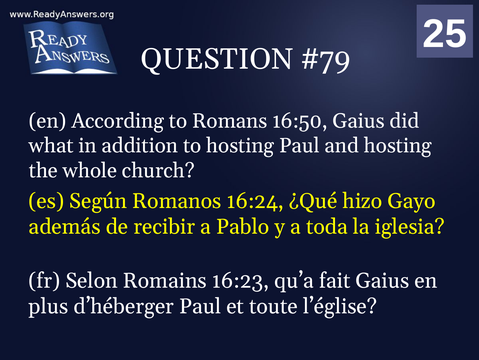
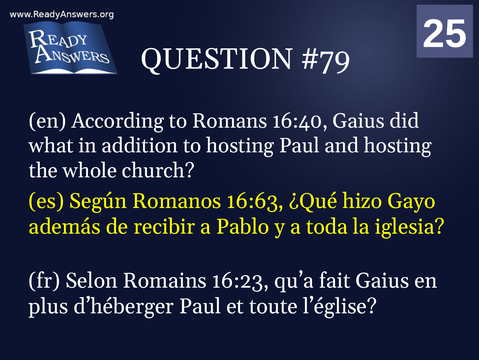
16:50: 16:50 -> 16:40
16:24: 16:24 -> 16:63
